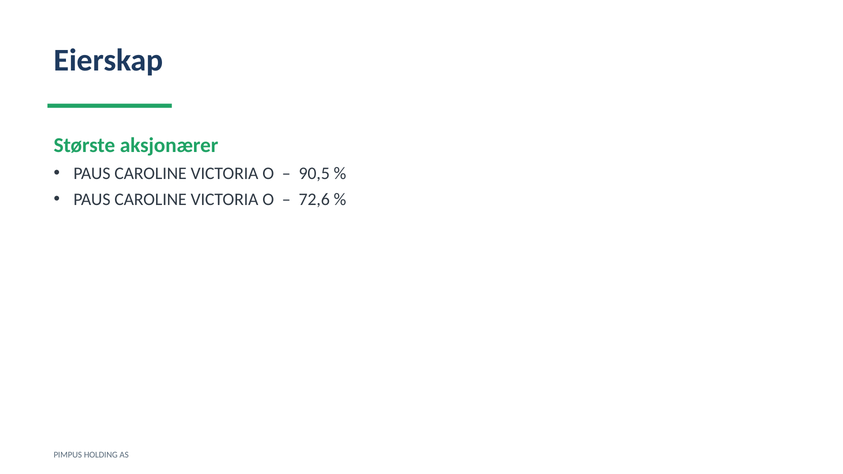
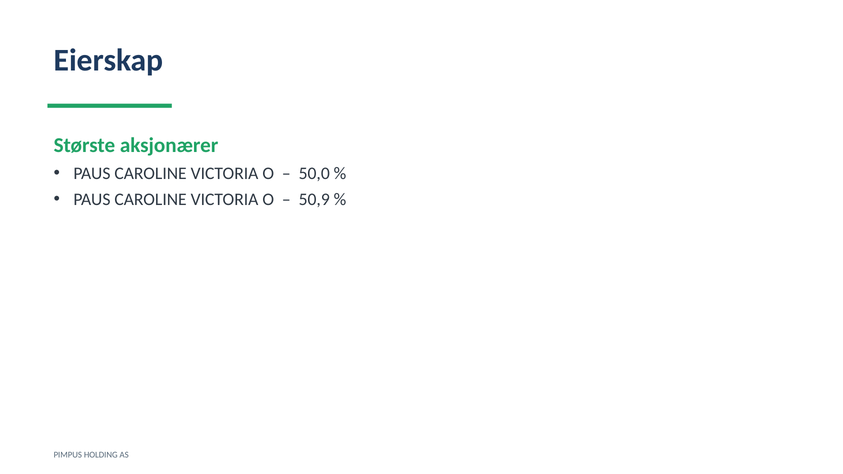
90,5: 90,5 -> 50,0
72,6: 72,6 -> 50,9
